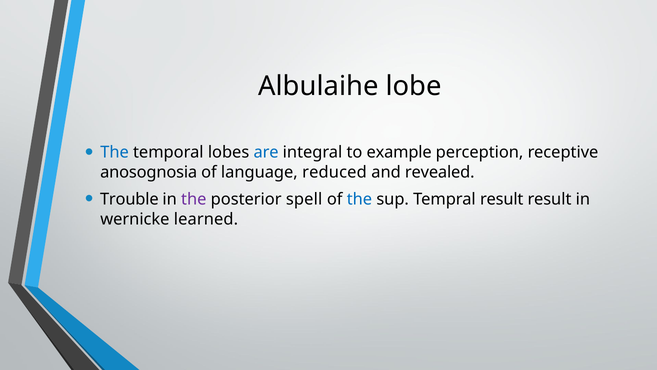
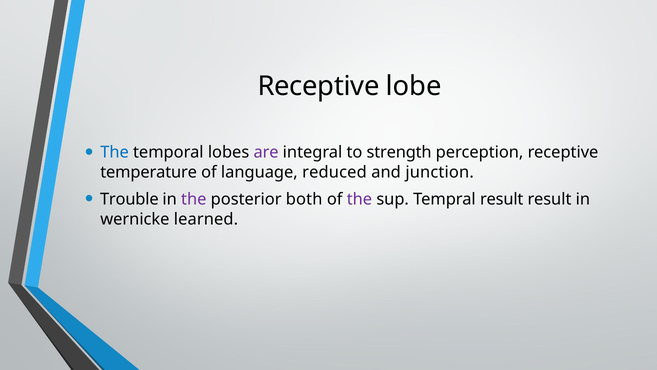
Albulaihe at (318, 86): Albulaihe -> Receptive
are colour: blue -> purple
example: example -> strength
anosognosia: anosognosia -> temperature
revealed: revealed -> junction
spell: spell -> both
the at (359, 199) colour: blue -> purple
